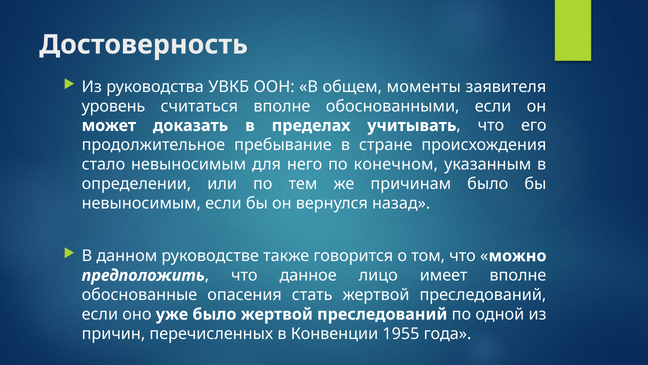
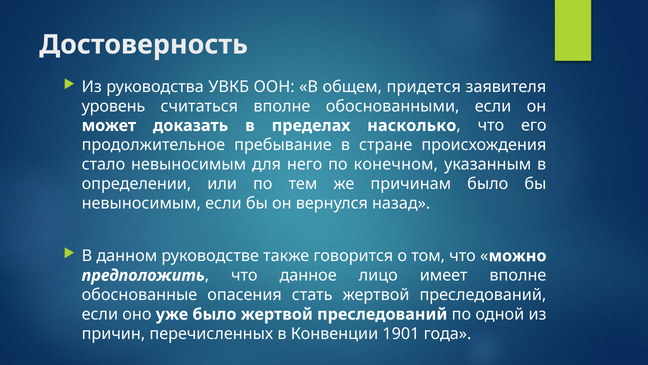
моменты: моменты -> придется
учитывать: учитывать -> насколько
1955: 1955 -> 1901
